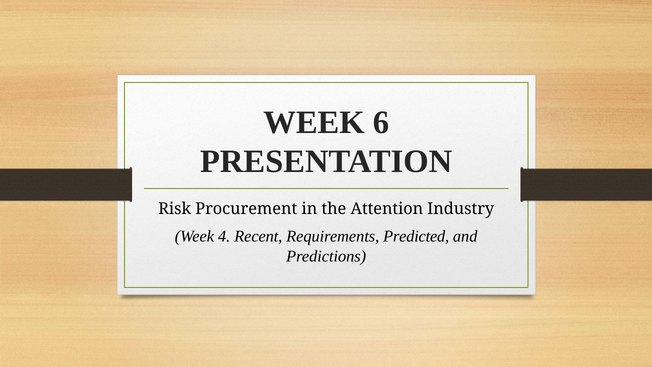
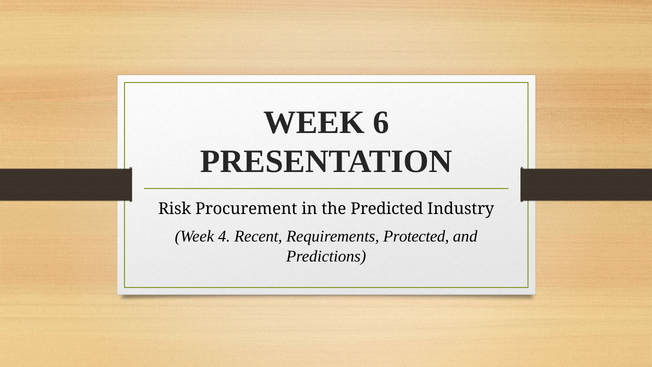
Attention: Attention -> Predicted
Predicted: Predicted -> Protected
